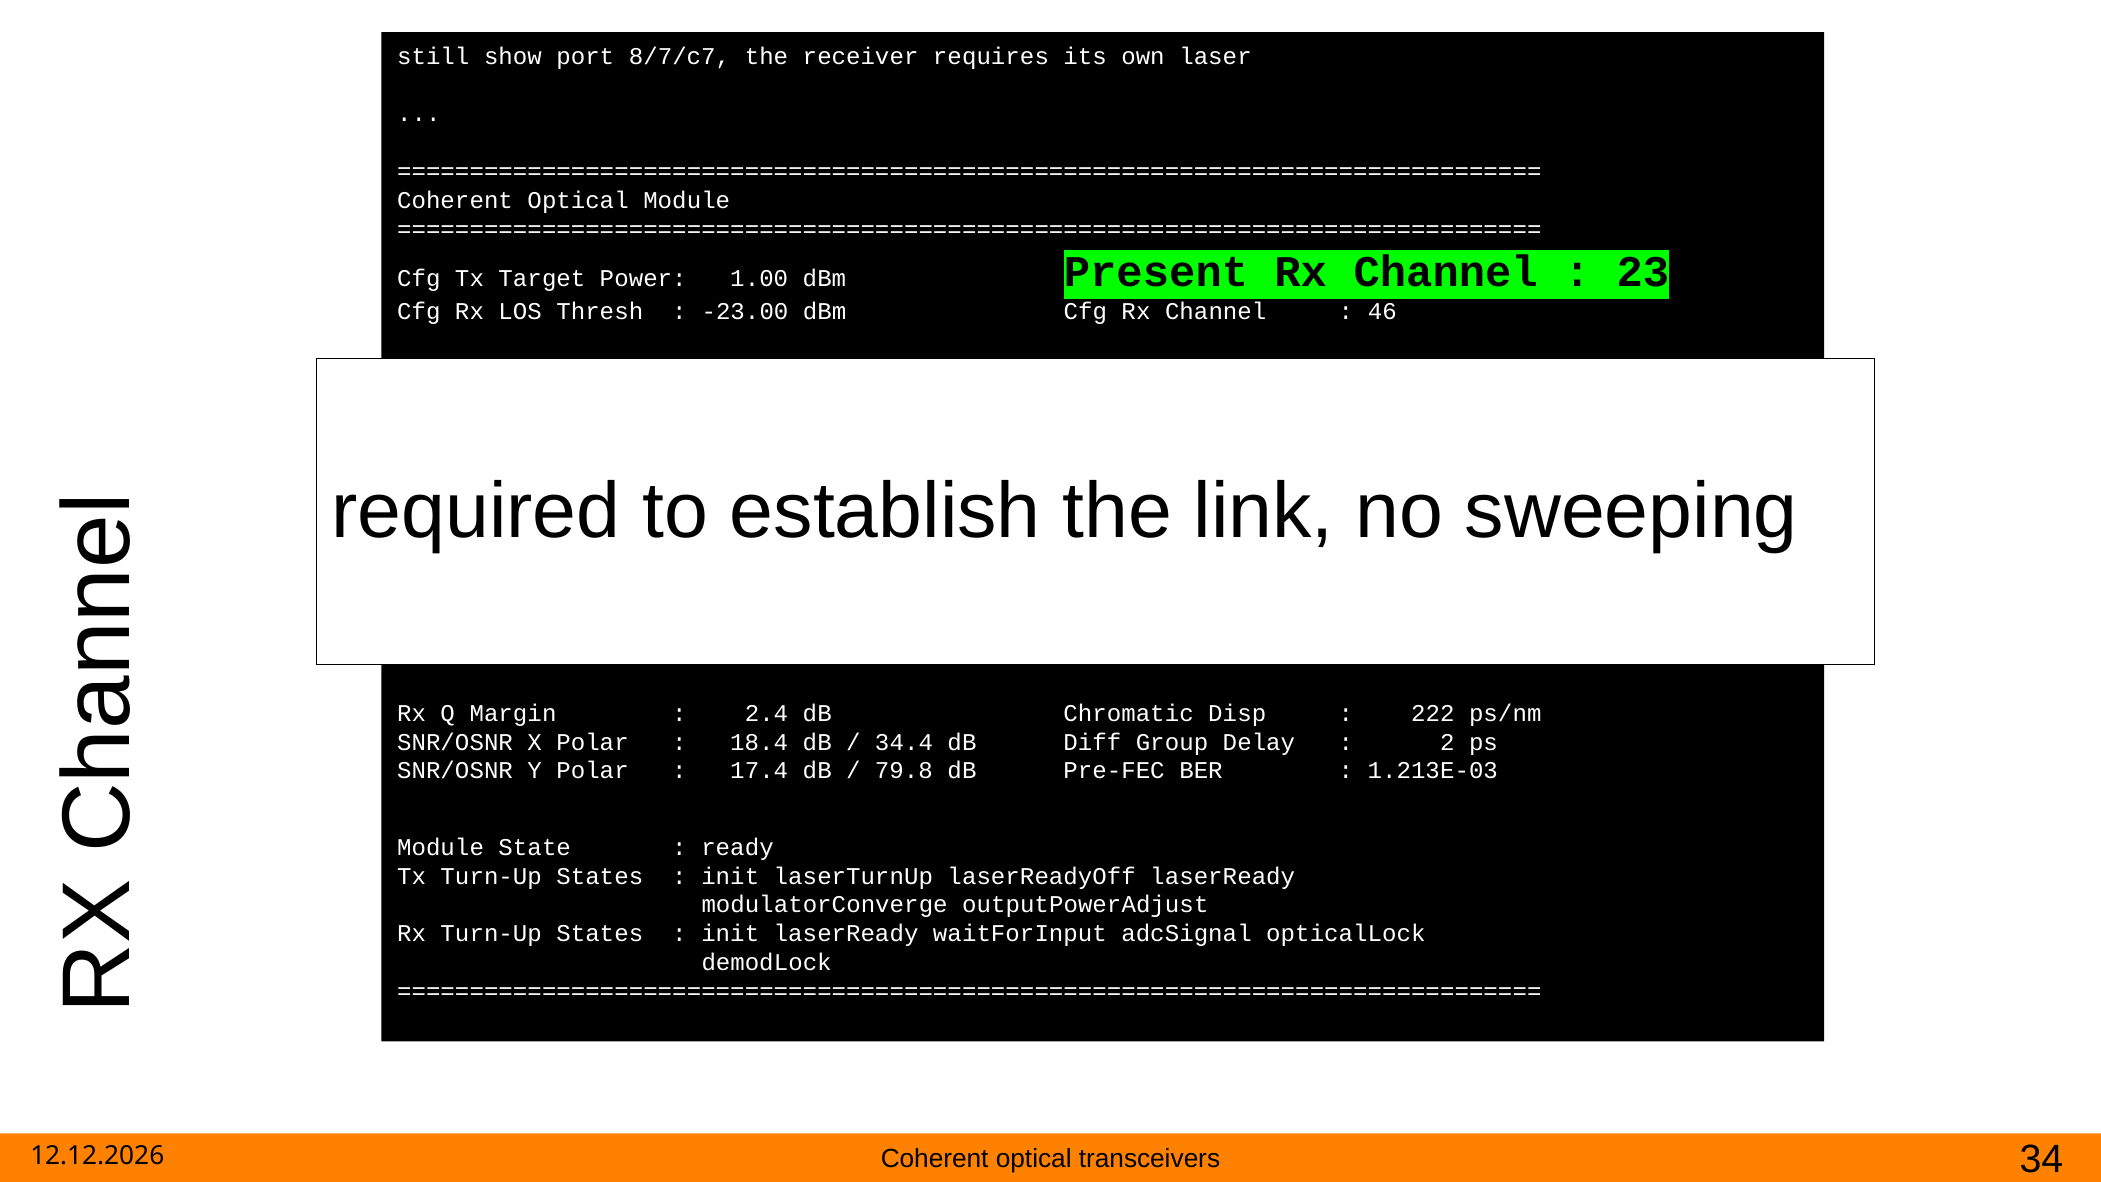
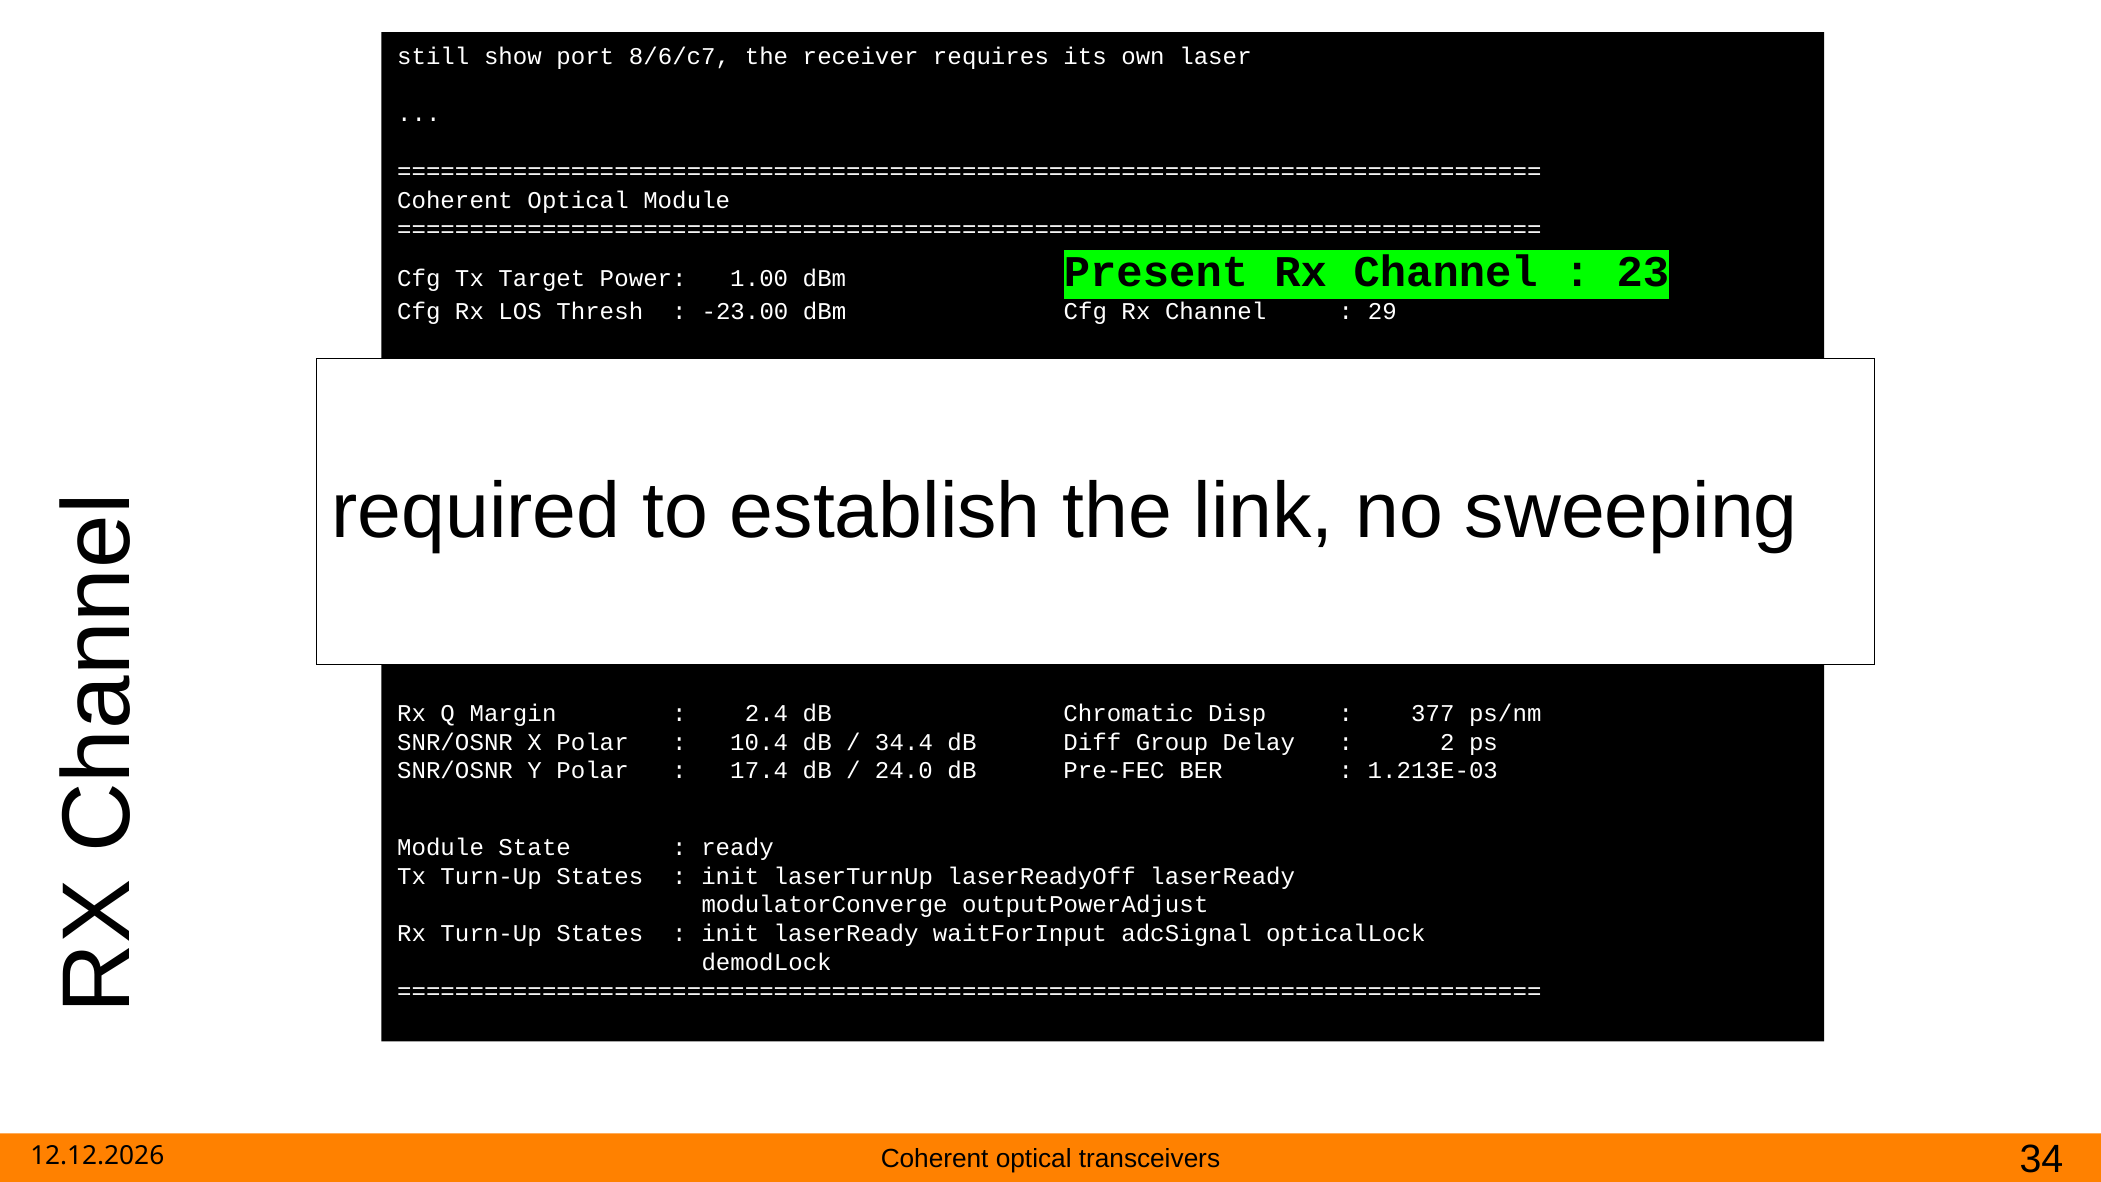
8/7/c7: 8/7/c7 -> 8/6/c7
46: 46 -> 29
222: 222 -> 377
18.4: 18.4 -> 10.4
79.8: 79.8 -> 24.0
